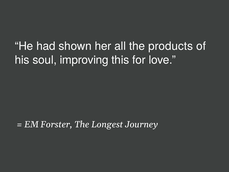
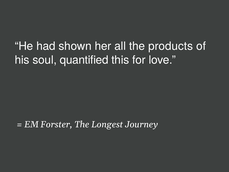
improving: improving -> quantified
